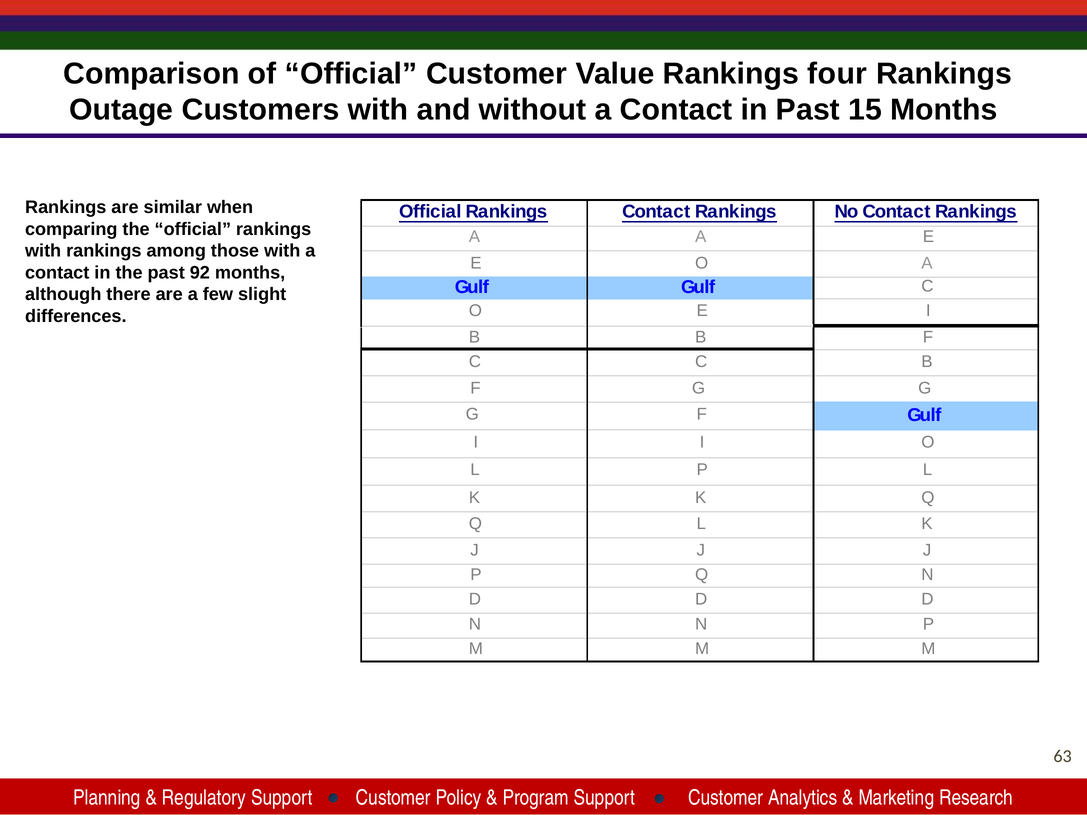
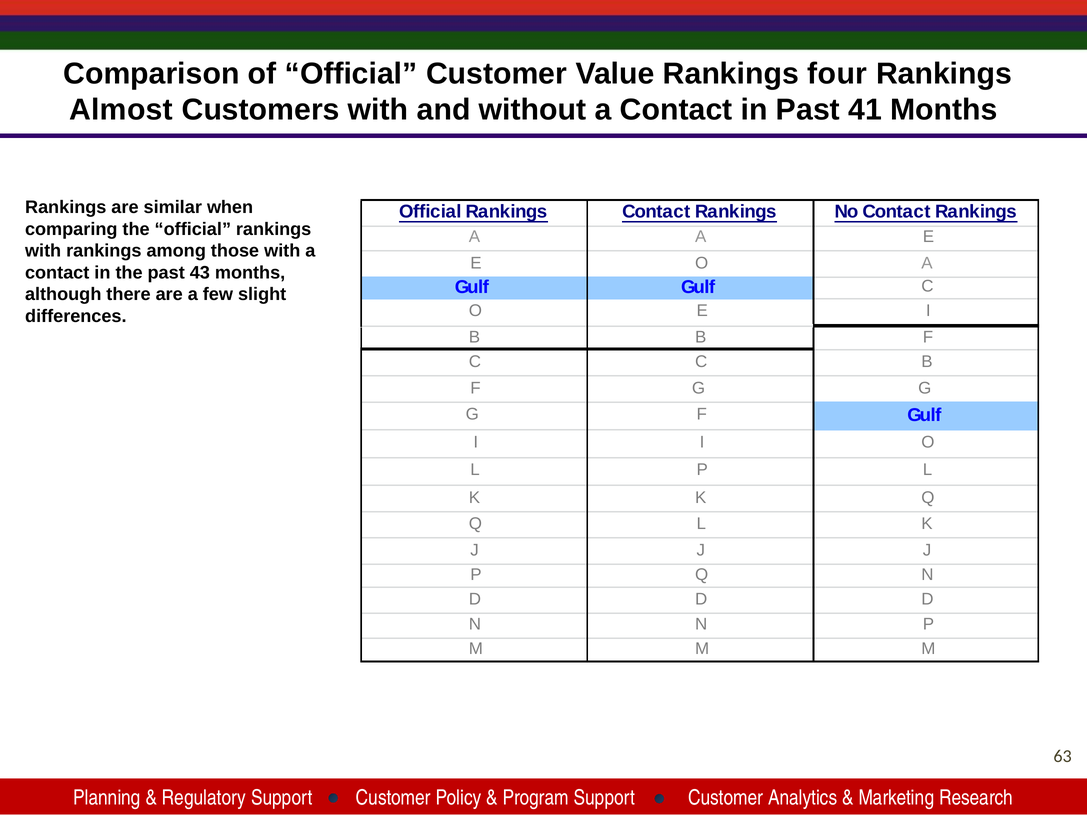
Outage: Outage -> Almost
15: 15 -> 41
92: 92 -> 43
